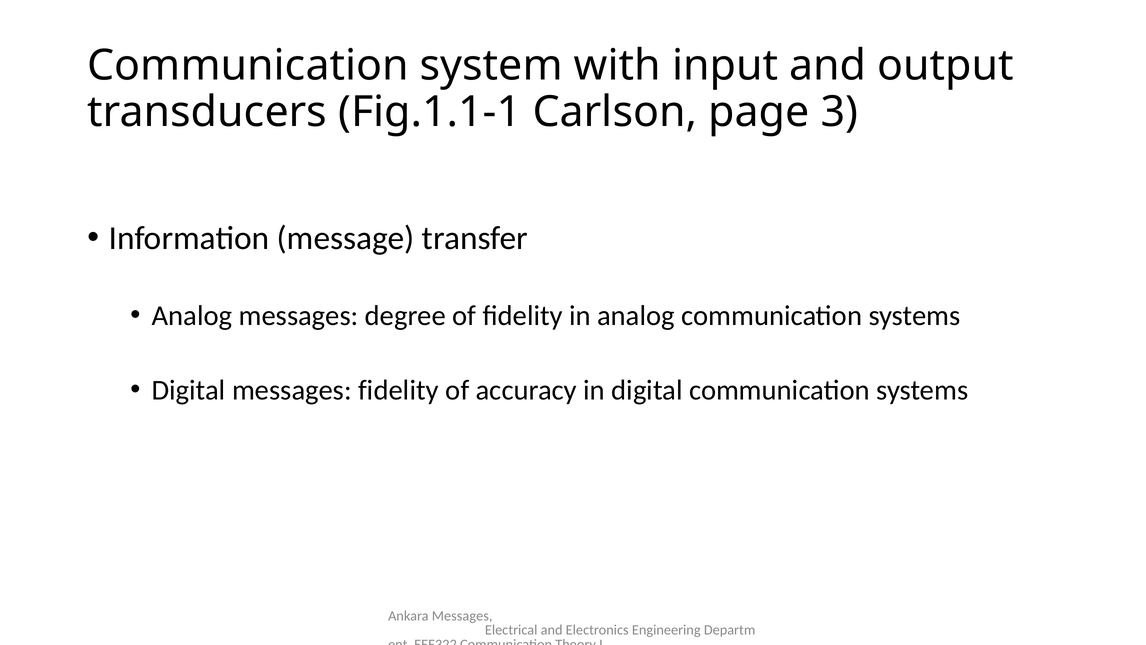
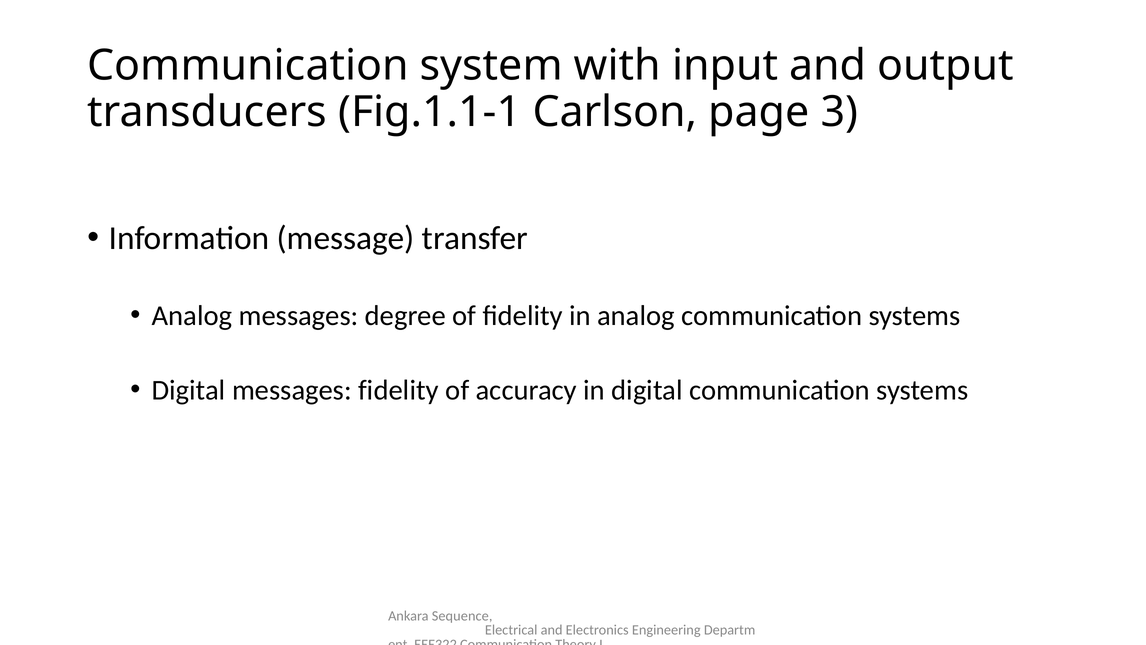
Ankara Messages: Messages -> Sequence
